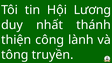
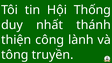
Lương: Lương -> Thống
